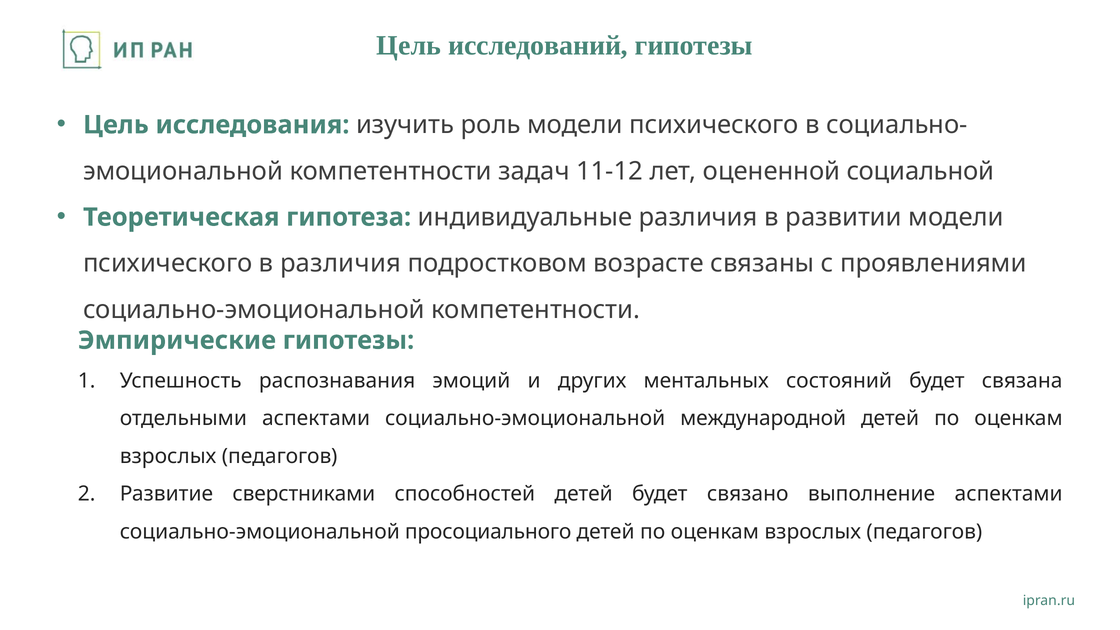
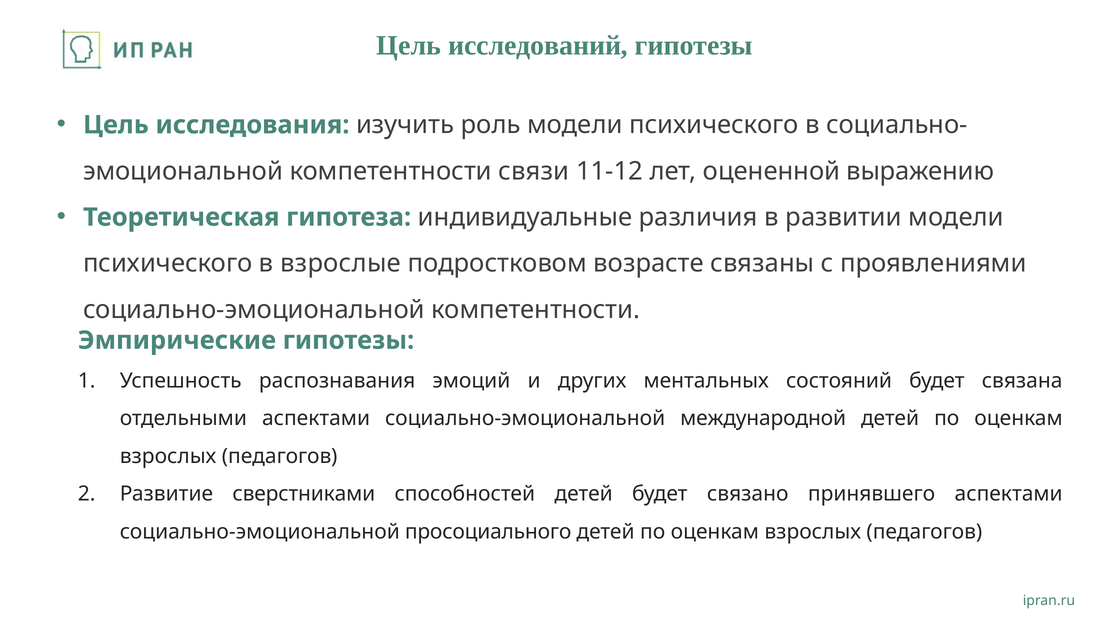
задач: задач -> связи
социальной: социальной -> выражению
в различия: различия -> взрослые
выполнение: выполнение -> принявшего
